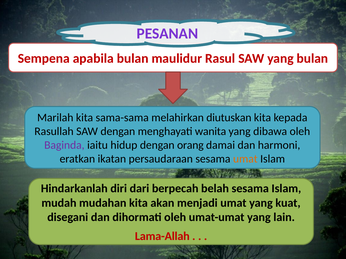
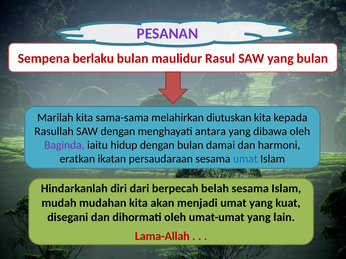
apabila: apabila -> berlaku
wanita: wanita -> antara
dengan orang: orang -> bulan
umat at (245, 159) colour: orange -> blue
